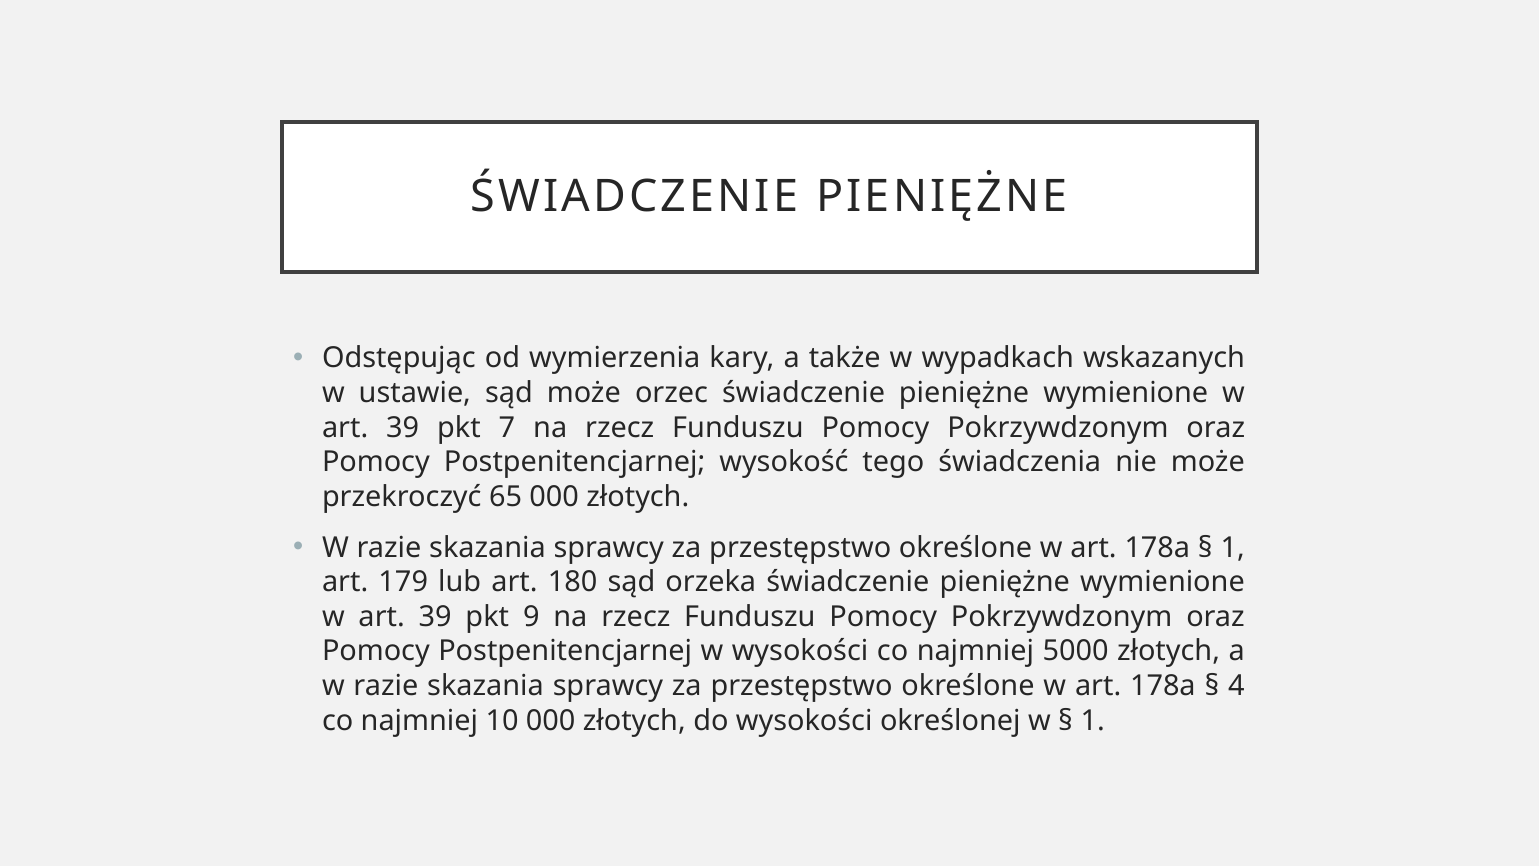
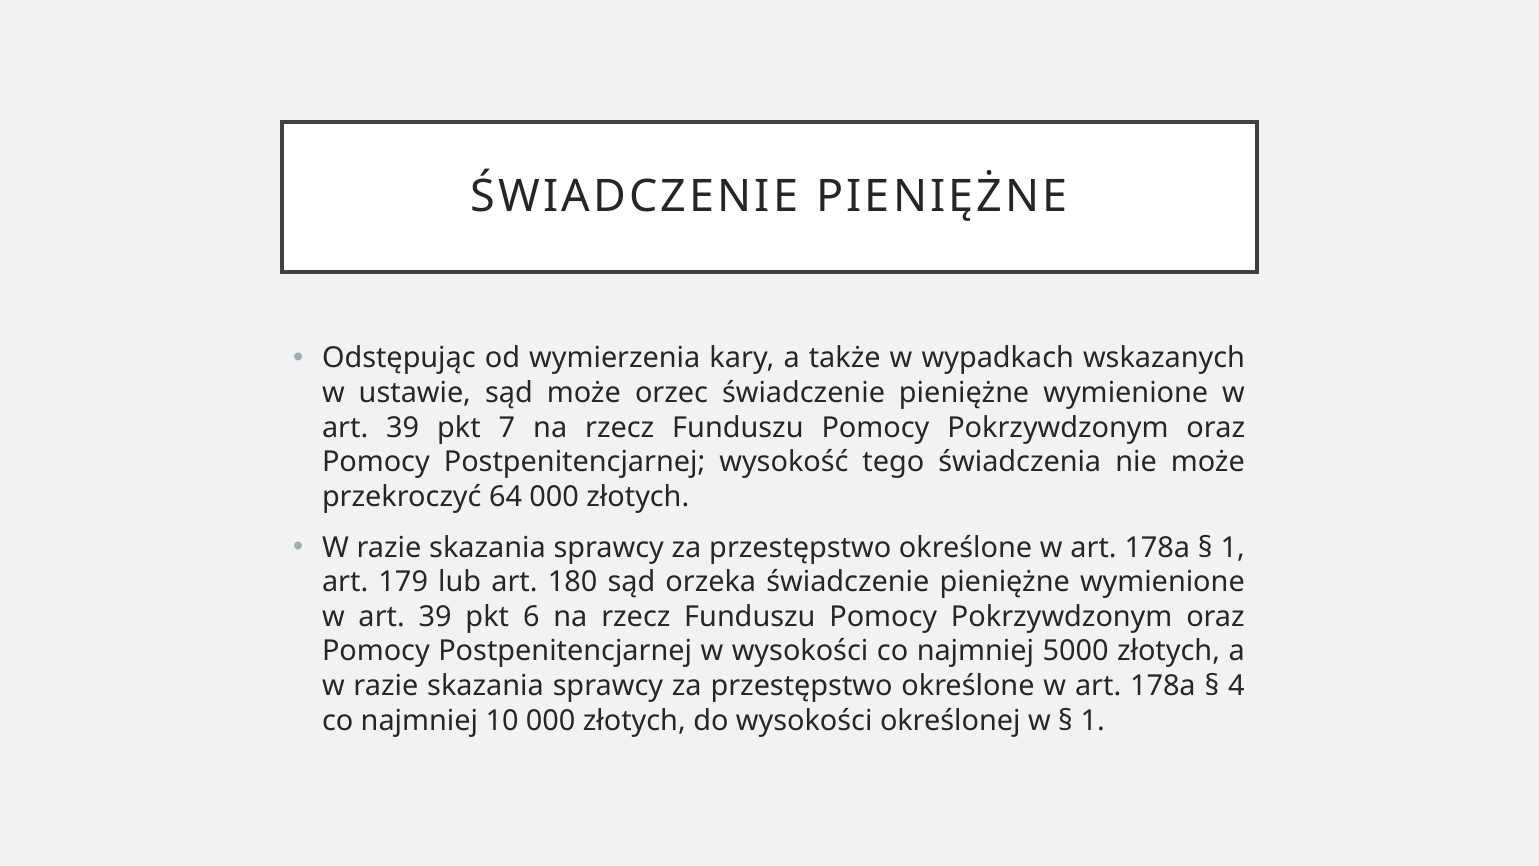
65: 65 -> 64
9: 9 -> 6
